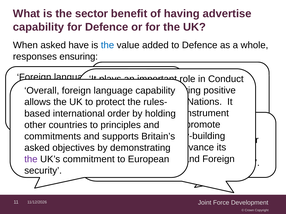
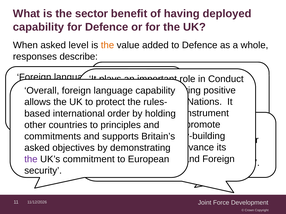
advertise: advertise -> deployed
have: have -> level
the at (107, 45) colour: blue -> orange
ensuring: ensuring -> describe
